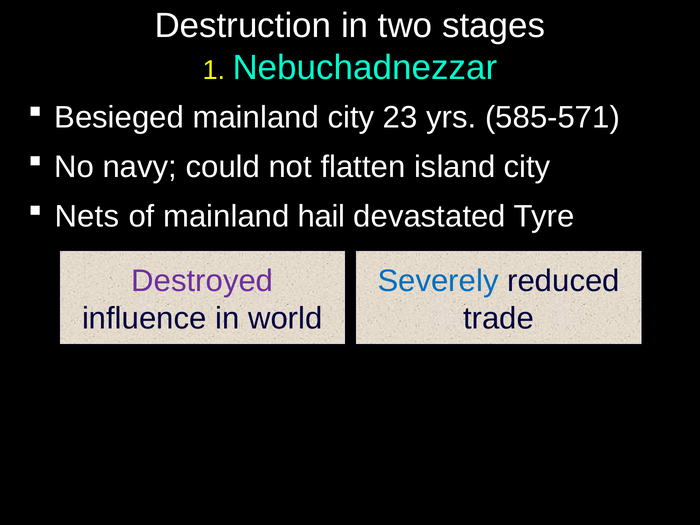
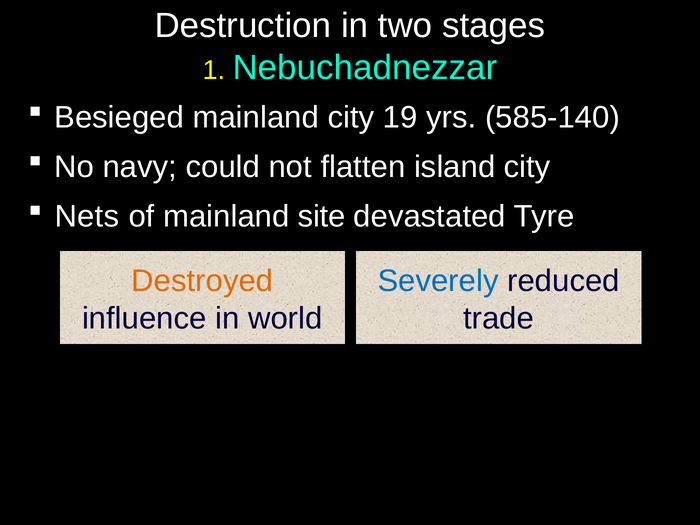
23: 23 -> 19
585-571: 585-571 -> 585-140
hail: hail -> site
Destroyed colour: purple -> orange
